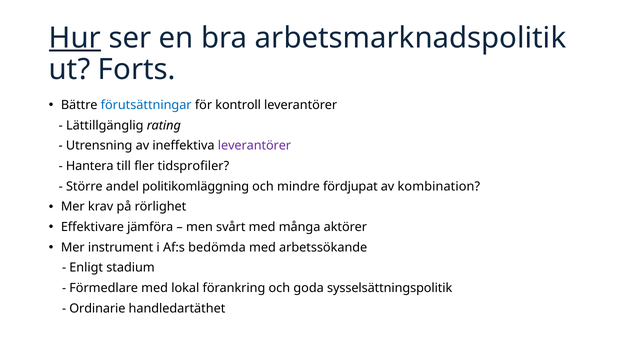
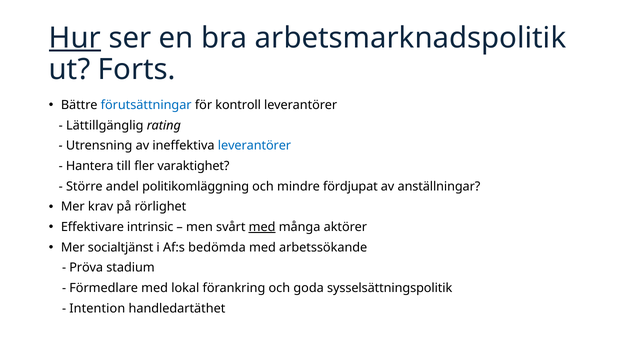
leverantörer at (254, 146) colour: purple -> blue
tidsprofiler: tidsprofiler -> varaktighet
kombination: kombination -> anställningar
jämföra: jämföra -> intrinsic
med at (262, 227) underline: none -> present
instrument: instrument -> socialtjänst
Enligt: Enligt -> Pröva
Ordinarie: Ordinarie -> Intention
